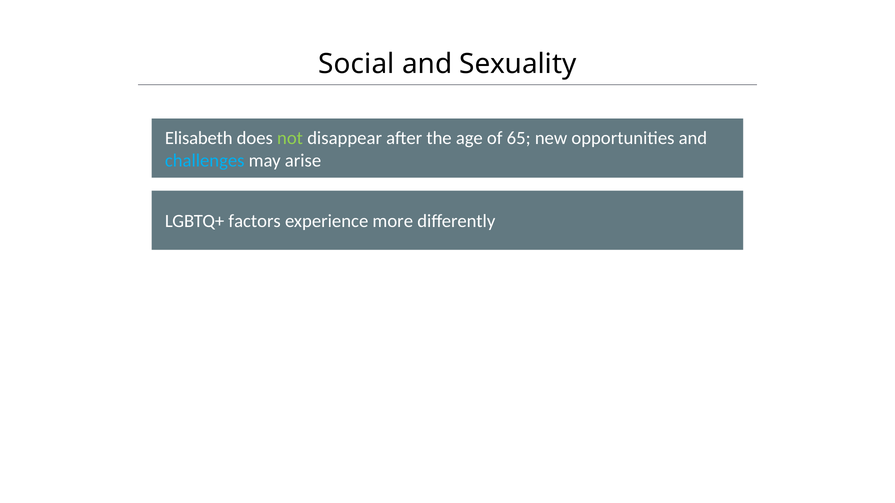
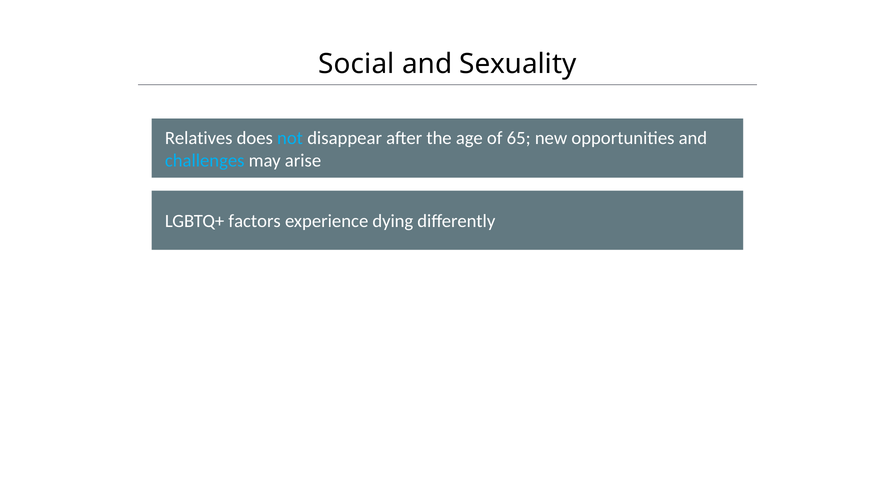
Elisabeth: Elisabeth -> Relatives
not colour: light green -> light blue
more: more -> dying
